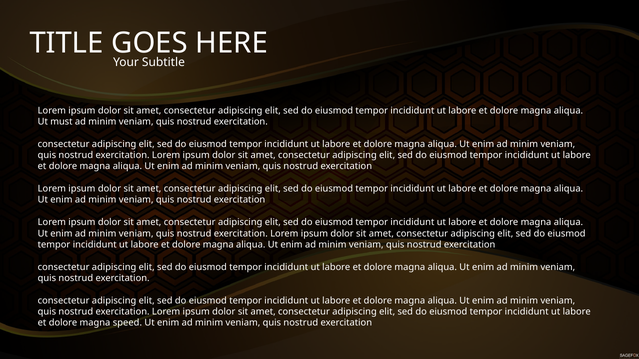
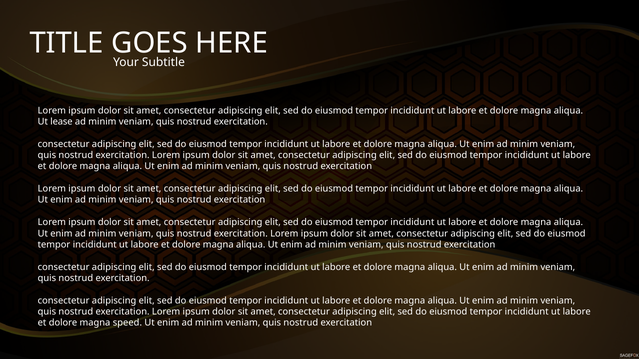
must: must -> lease
